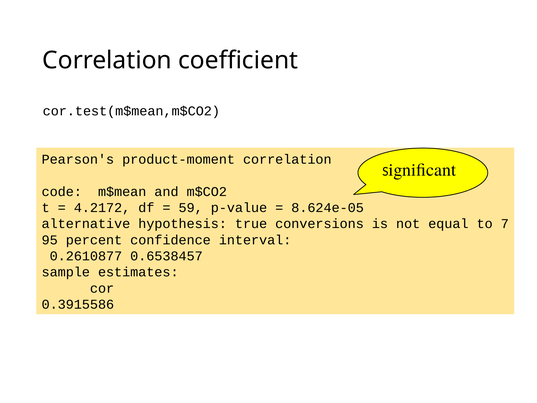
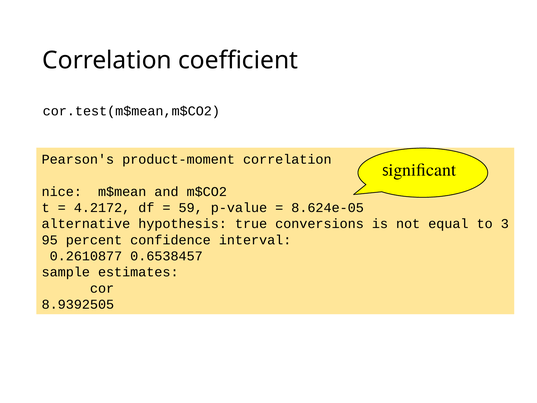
code: code -> nice
7: 7 -> 3
0.3915586: 0.3915586 -> 8.9392505
